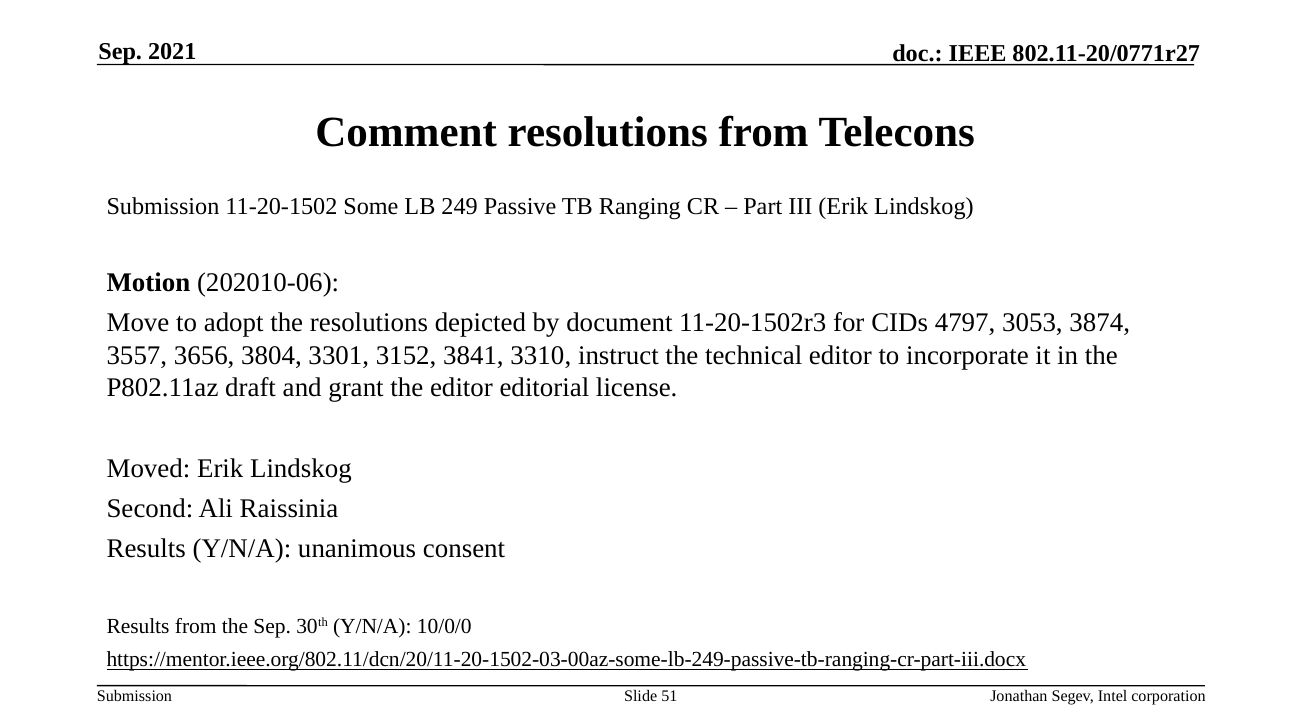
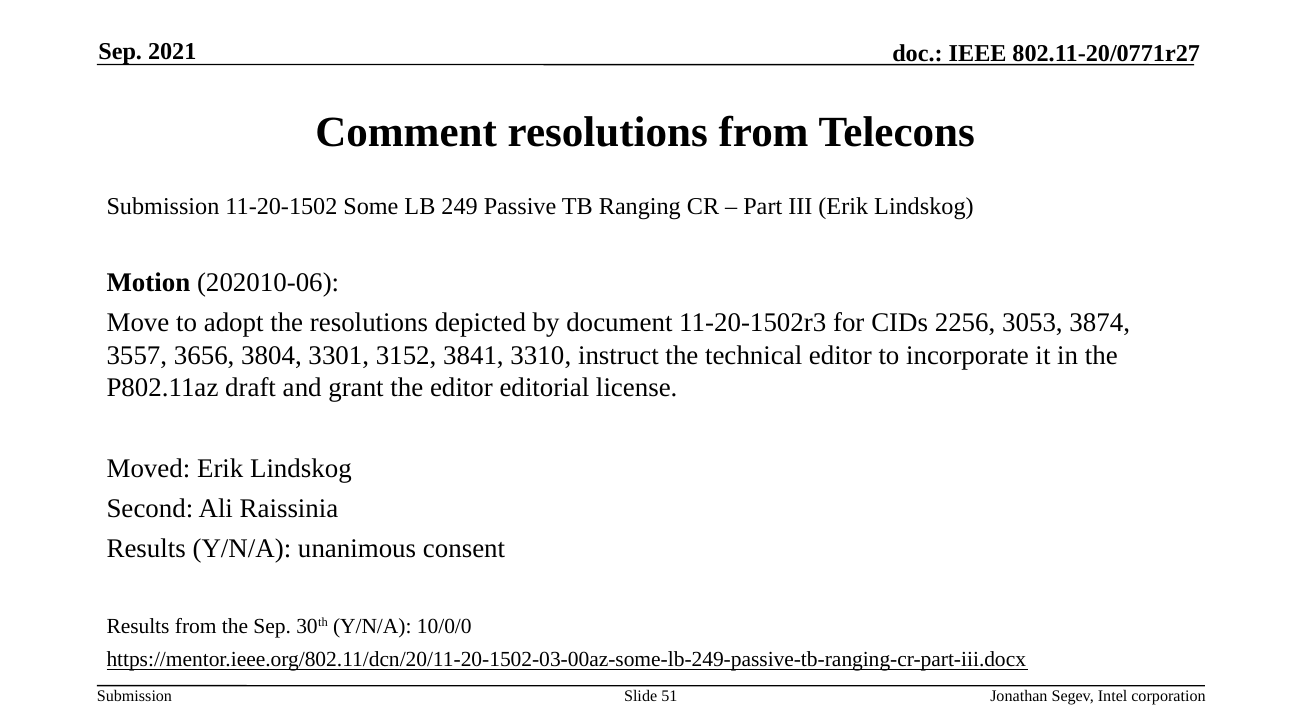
4797: 4797 -> 2256
